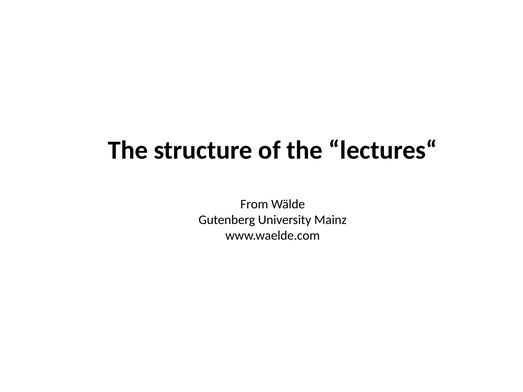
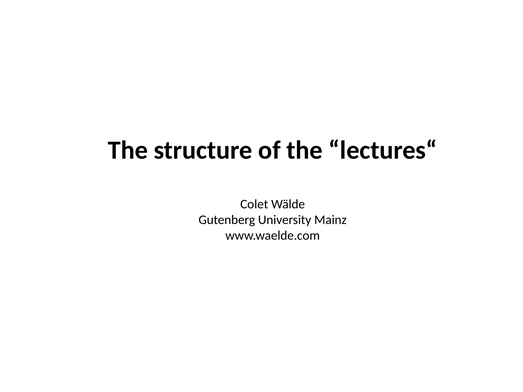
From: From -> Colet
